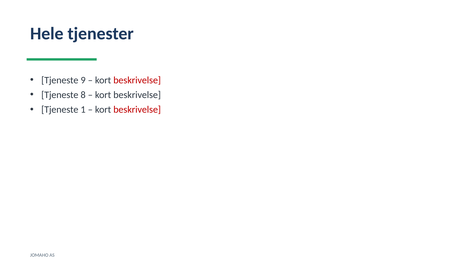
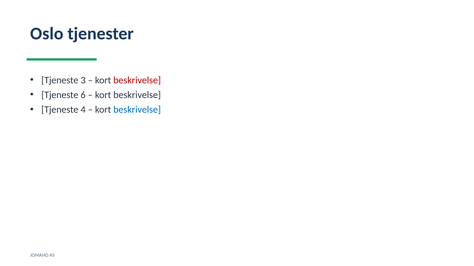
Hele: Hele -> Oslo
9: 9 -> 3
8: 8 -> 6
1: 1 -> 4
beskrivelse at (137, 110) colour: red -> blue
